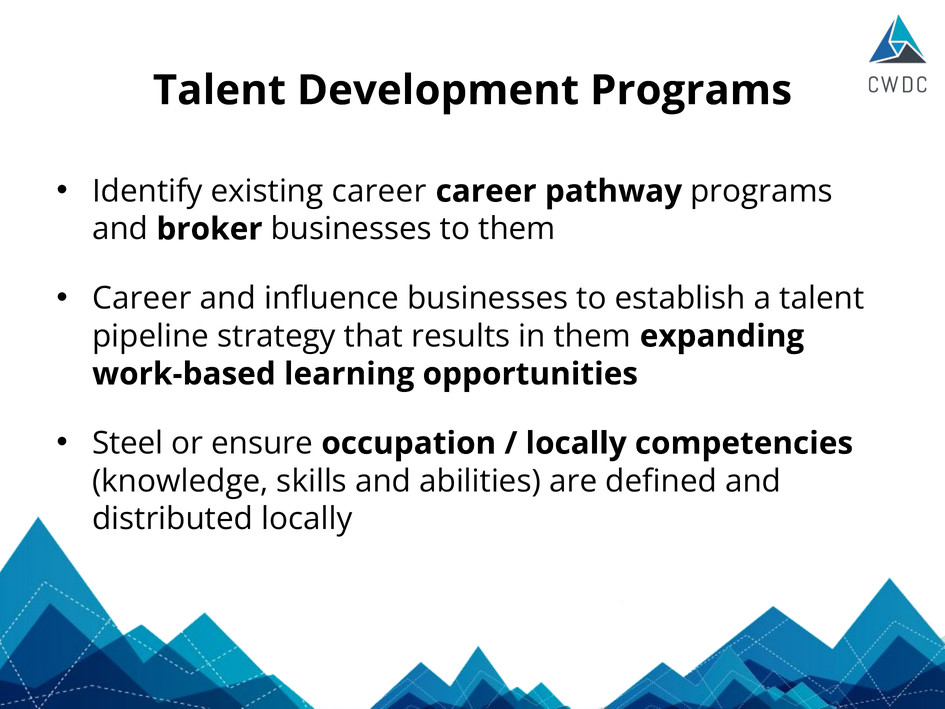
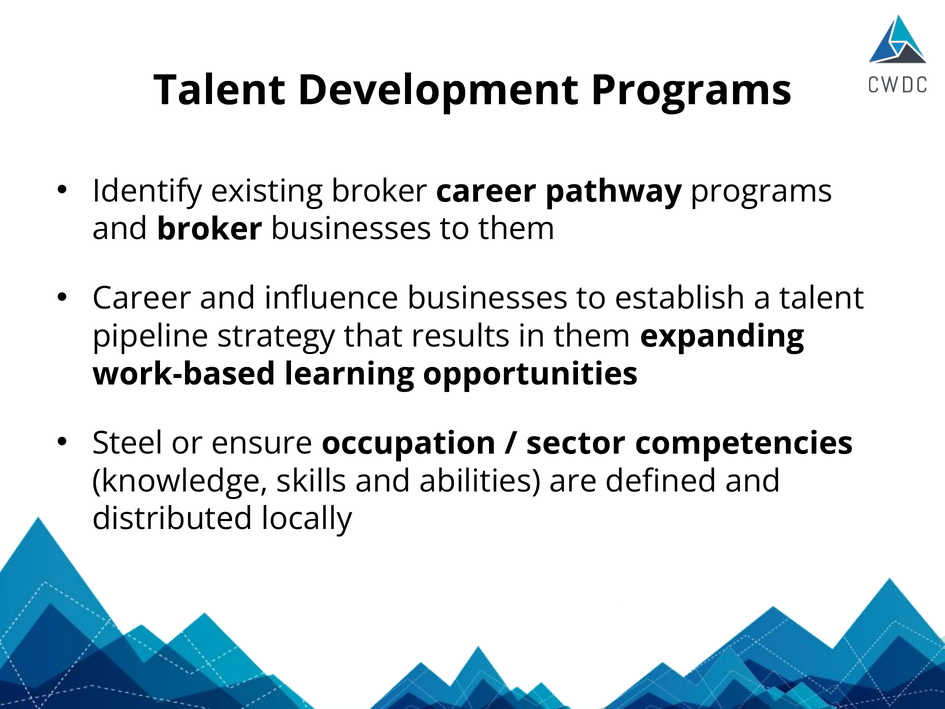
existing career: career -> broker
locally at (576, 443): locally -> sector
